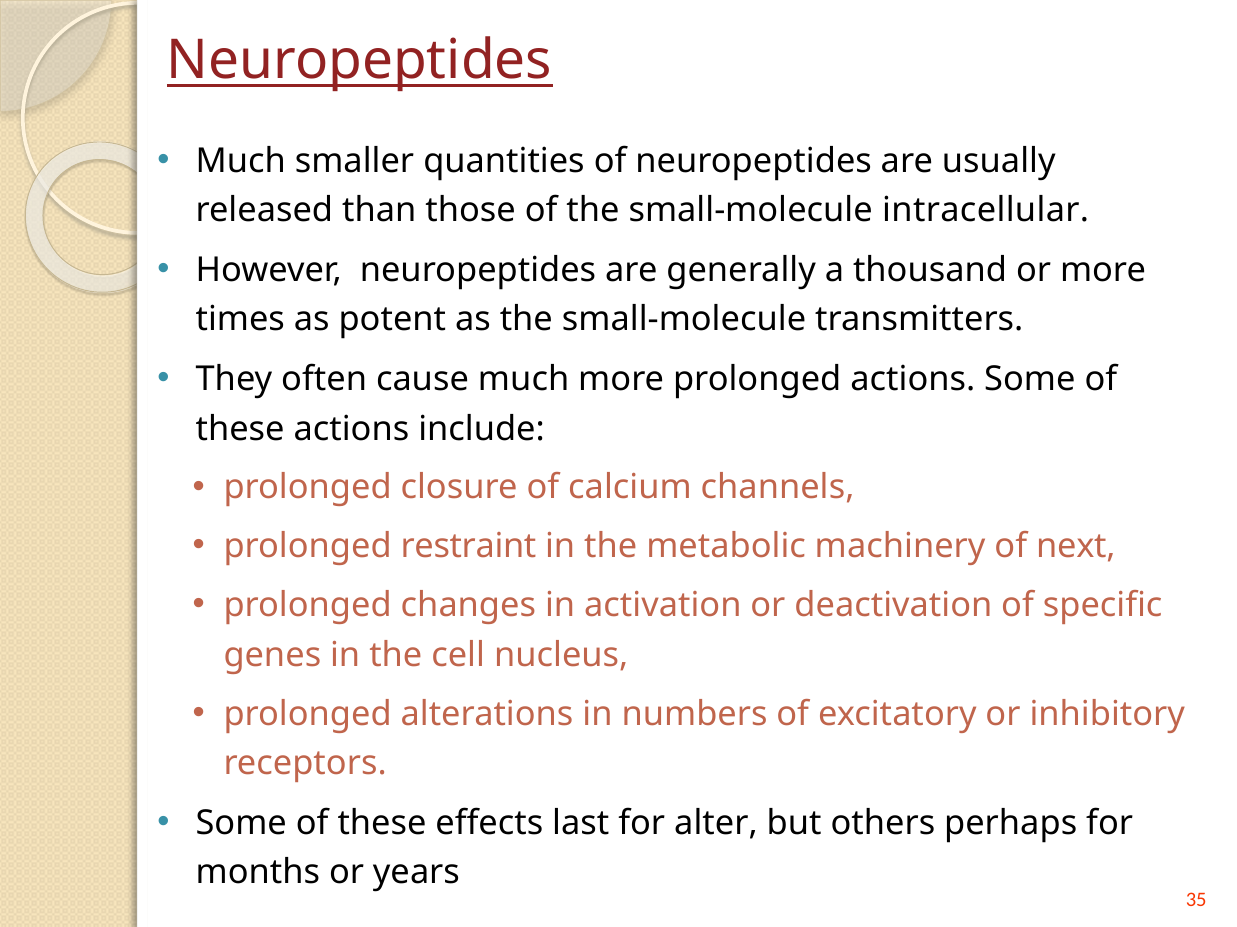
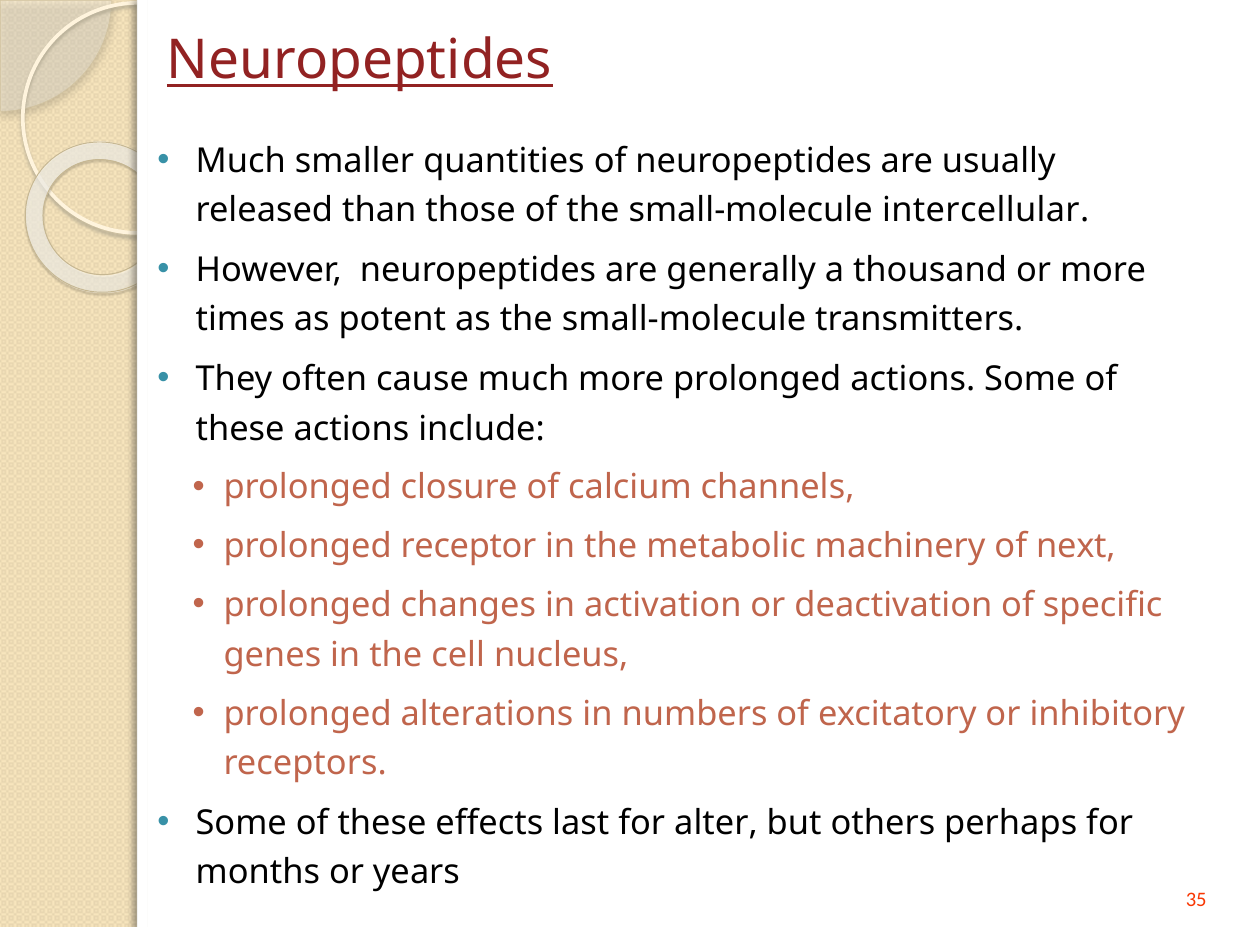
intracellular: intracellular -> intercellular
restraint: restraint -> receptor
